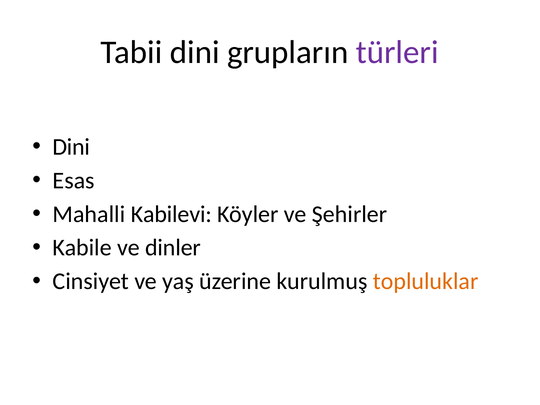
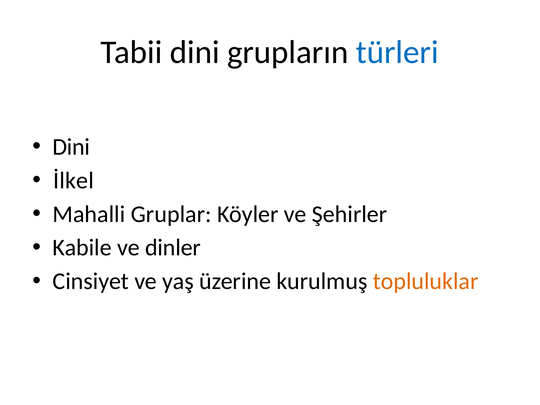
türleri colour: purple -> blue
Esas: Esas -> İlkel
Kabilevi: Kabilevi -> Gruplar
